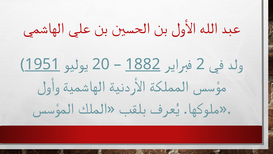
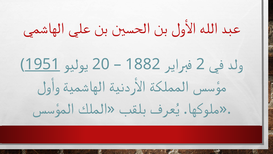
1882 underline: present -> none
